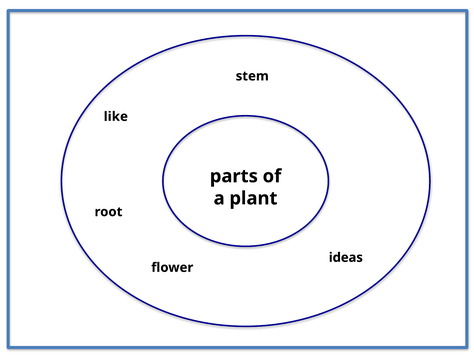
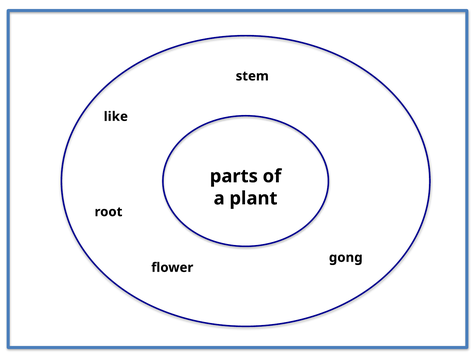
ideas: ideas -> gong
